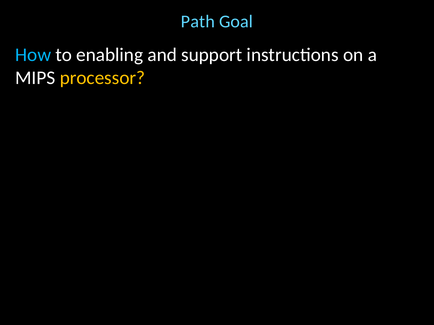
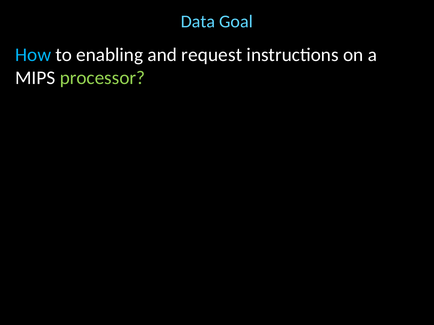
Path: Path -> Data
support: support -> request
processor colour: yellow -> light green
